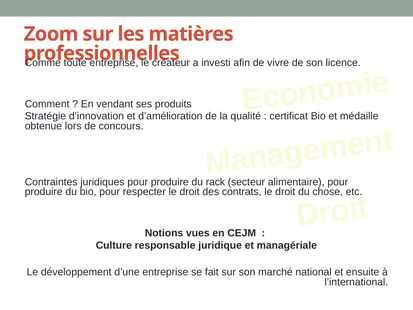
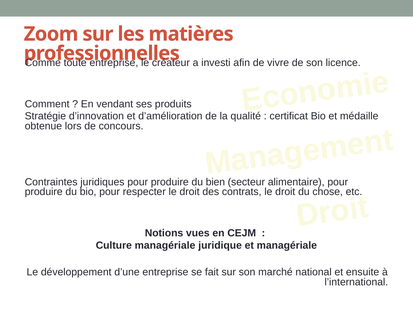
rack: rack -> bien
Culture responsable: responsable -> managériale
